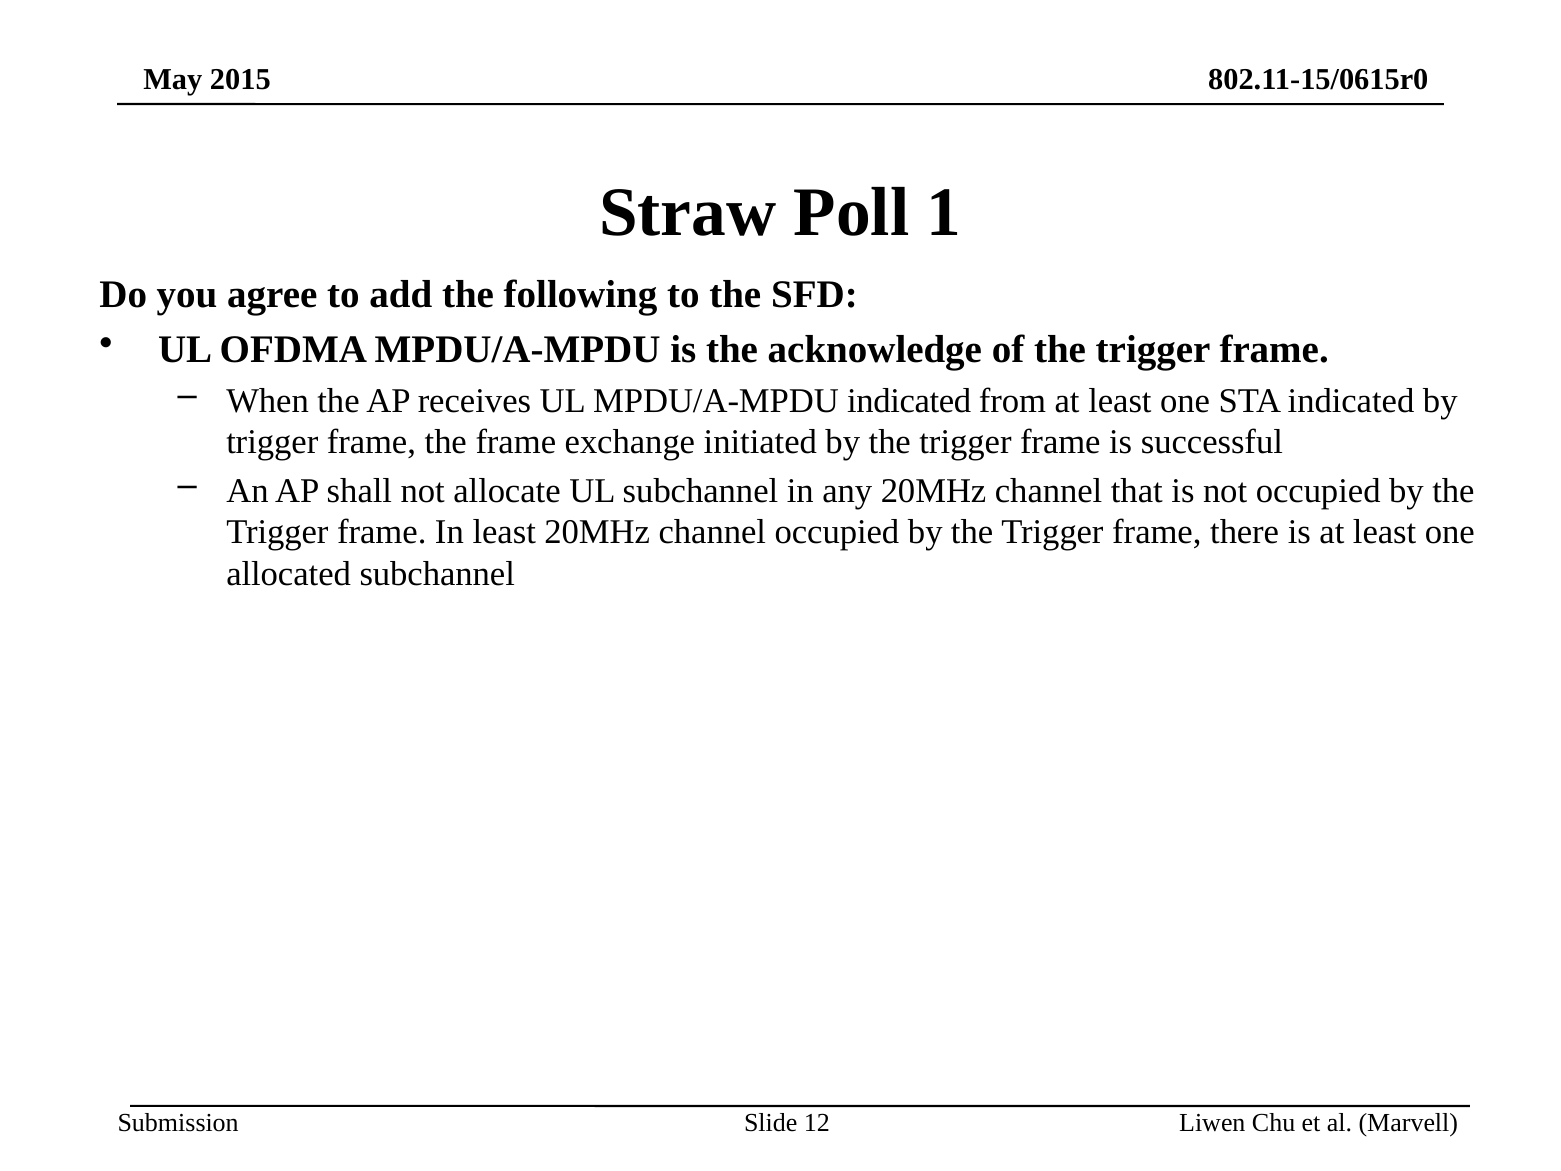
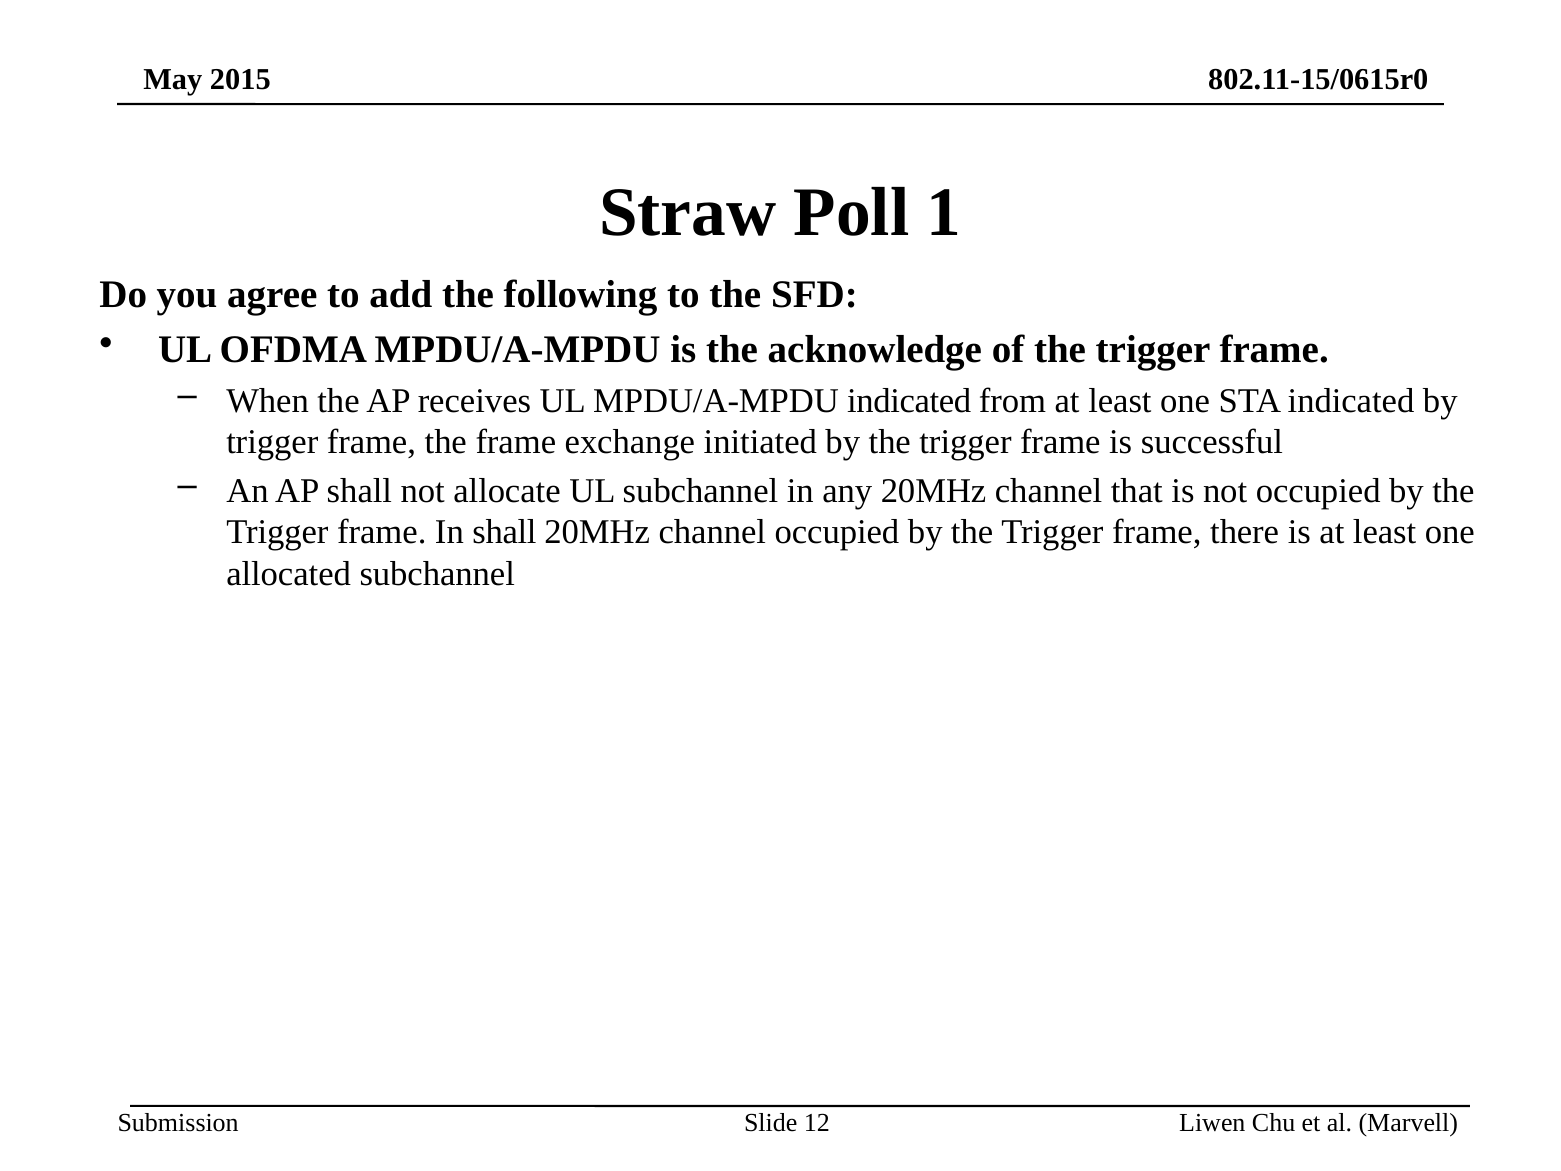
In least: least -> shall
